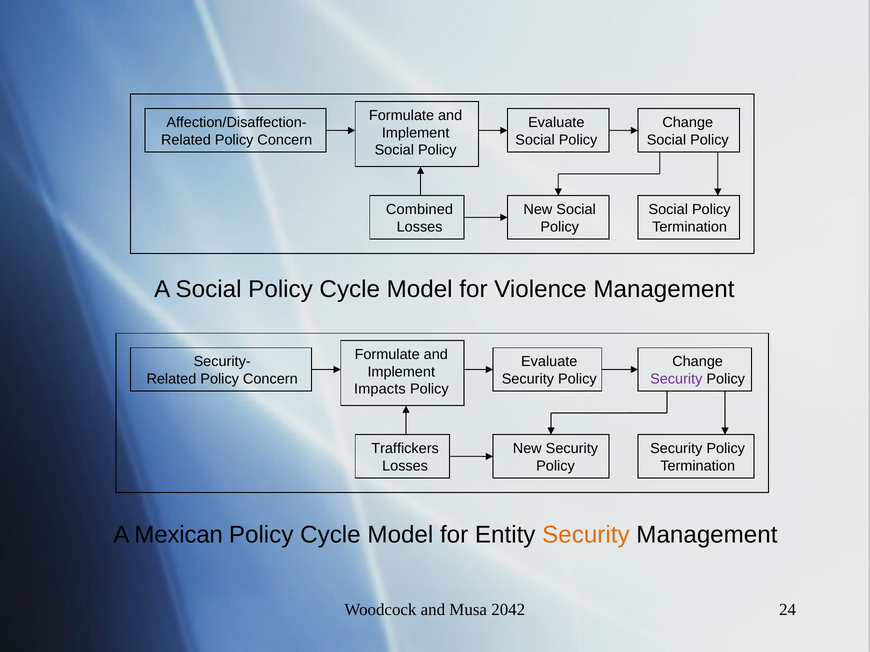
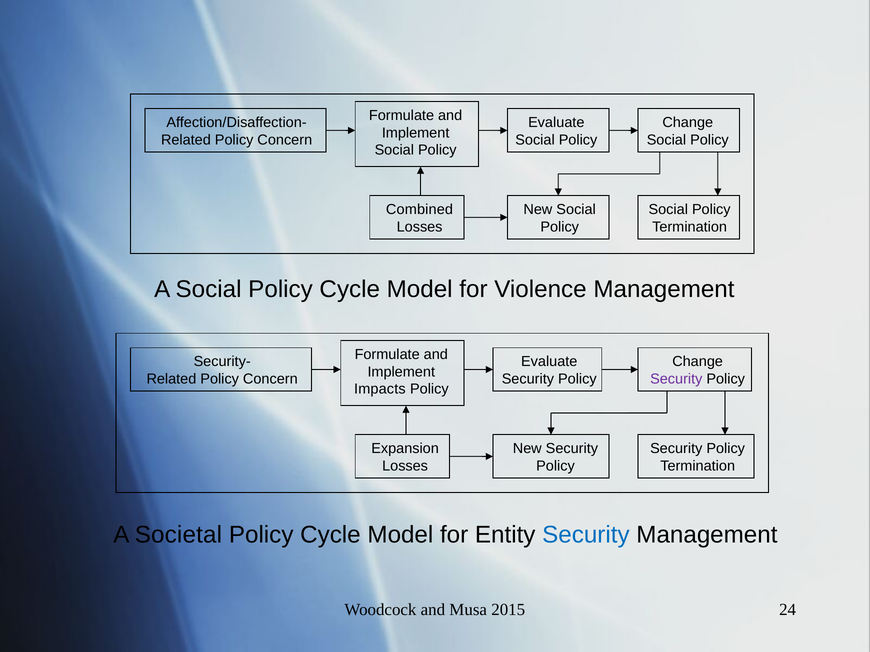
Traffickers: Traffickers -> Expansion
Mexican: Mexican -> Societal
Security at (586, 535) colour: orange -> blue
2042: 2042 -> 2015
